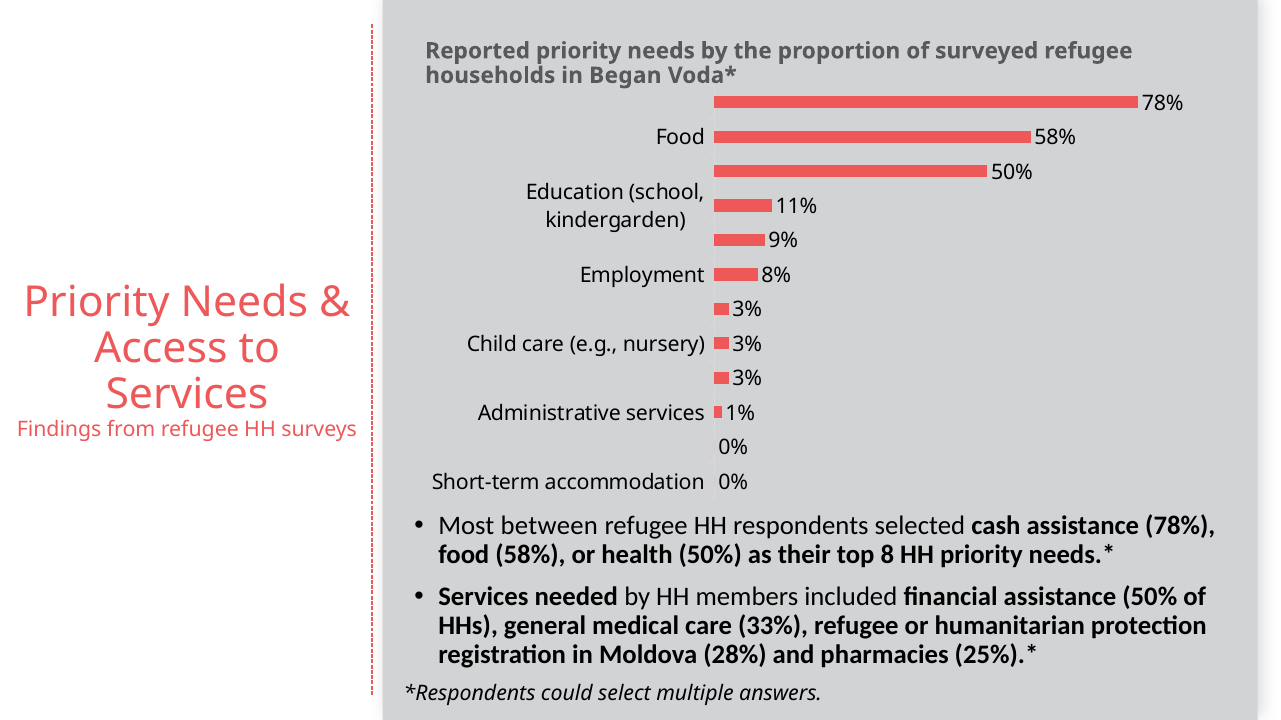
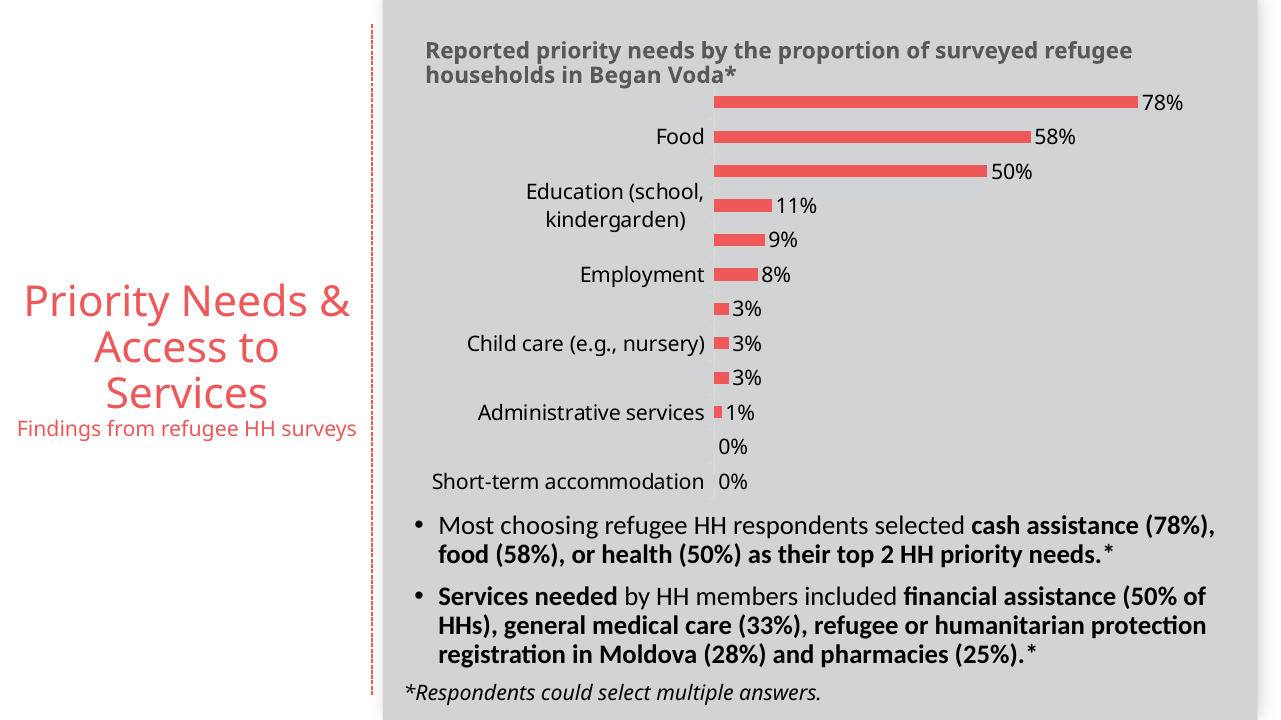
between: between -> choosing
8: 8 -> 2
